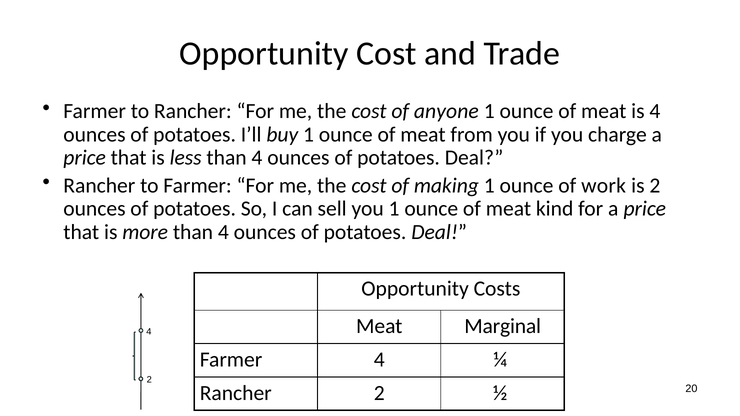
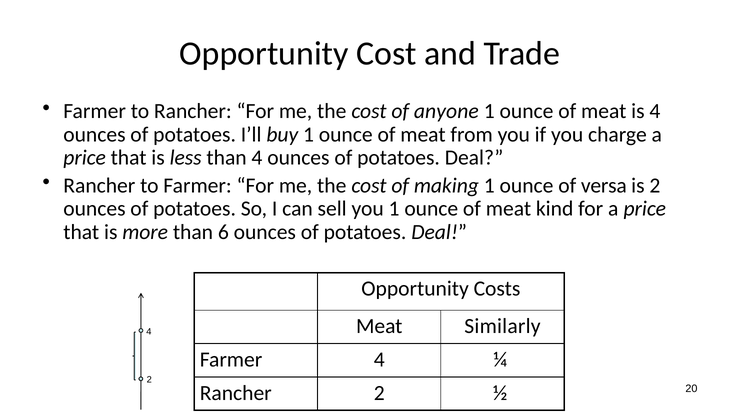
work: work -> versa
more than 4: 4 -> 6
Marginal: Marginal -> Similarly
